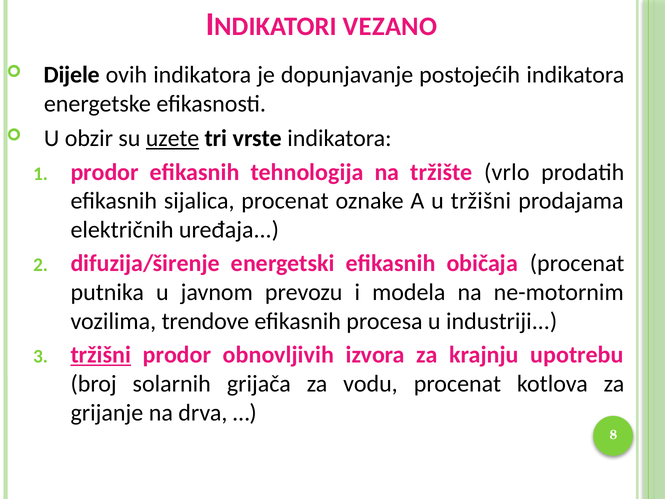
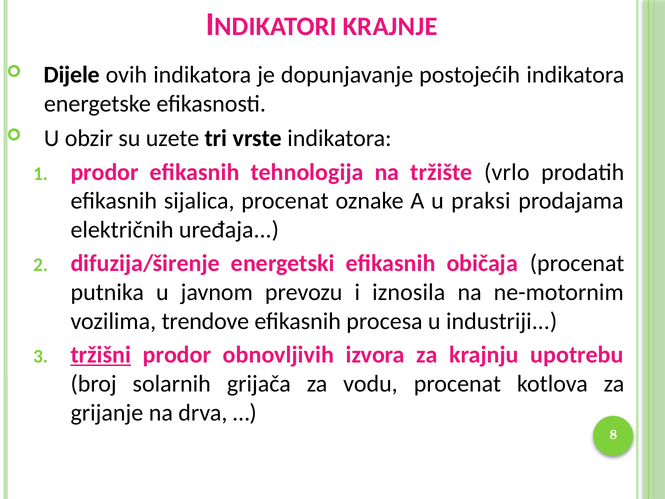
VEZANO: VEZANO -> KRAJNJE
uzete underline: present -> none
u tržišni: tržišni -> praksi
modela: modela -> iznosila
